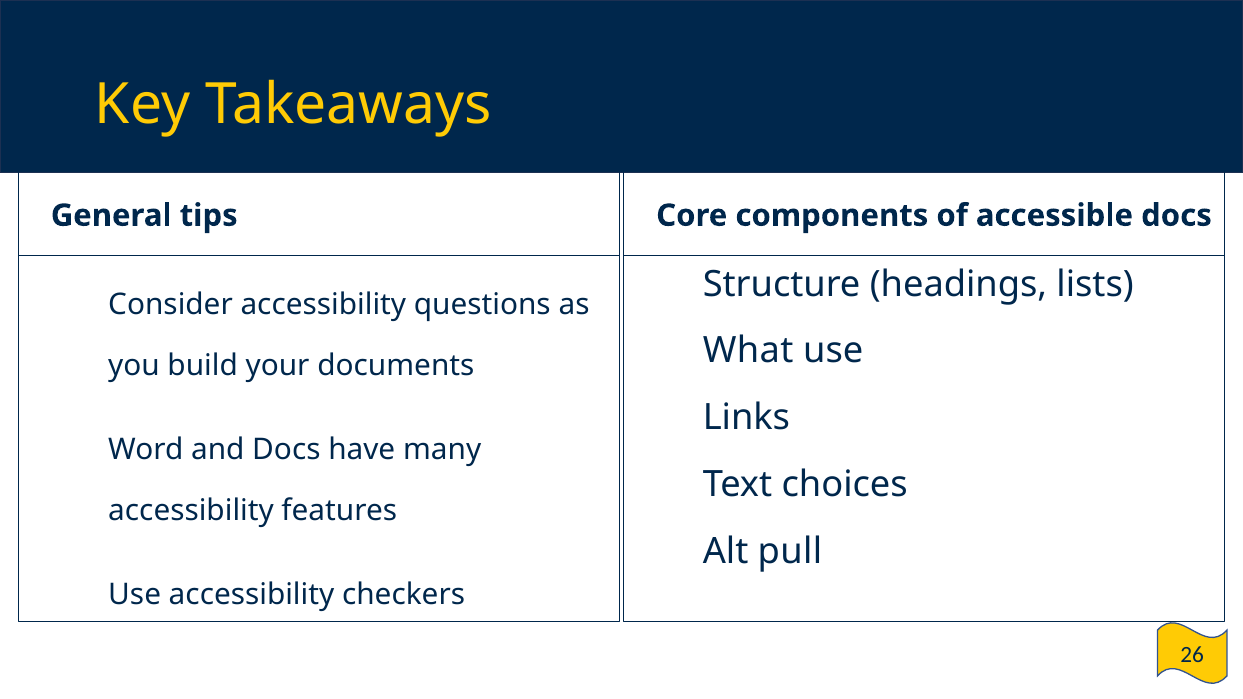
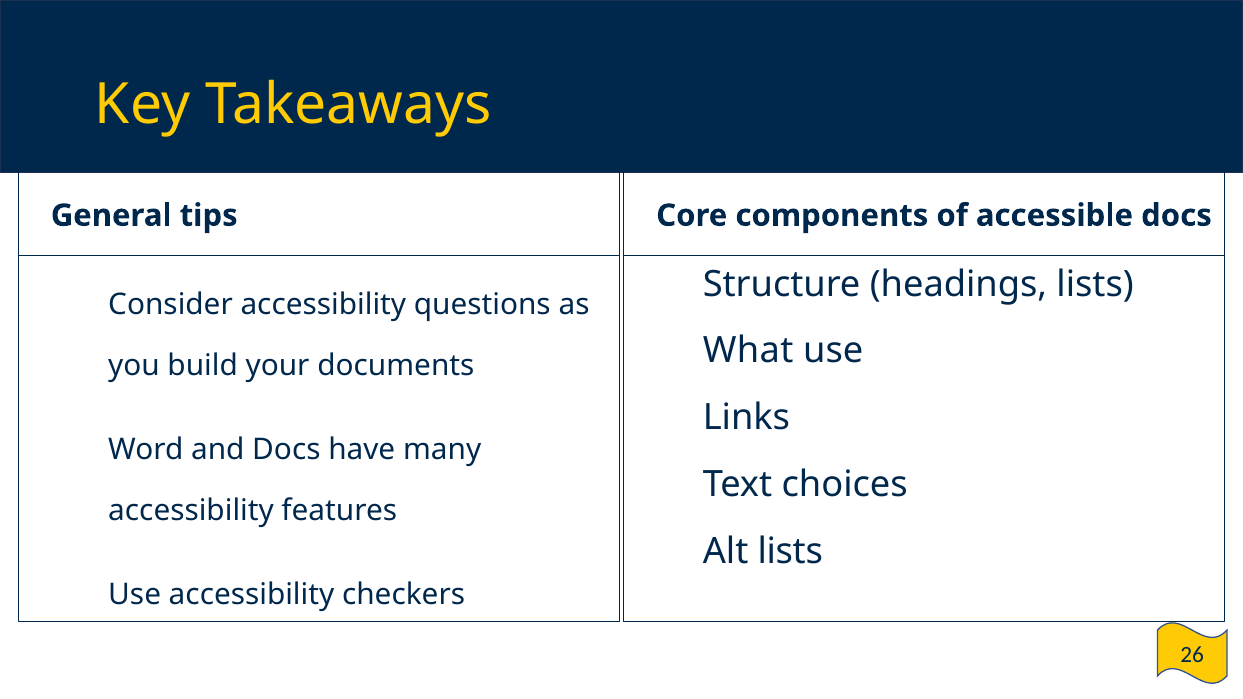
Alt pull: pull -> lists
